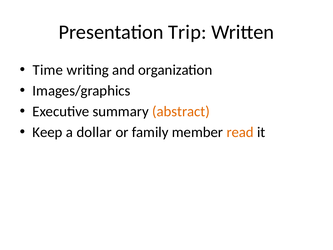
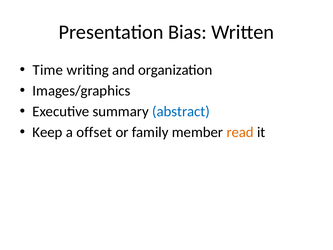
Trip: Trip -> Bias
abstract colour: orange -> blue
dollar: dollar -> offset
